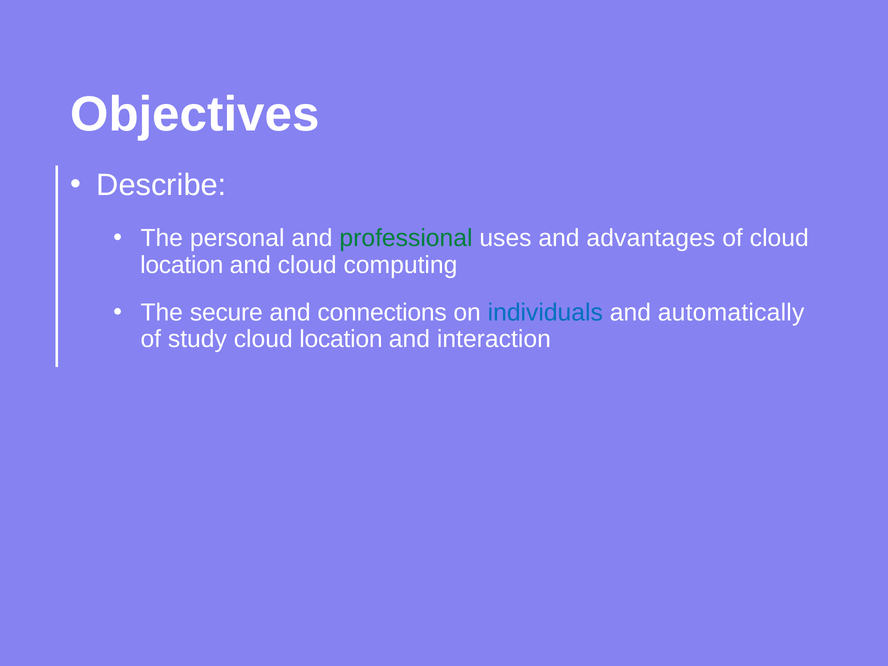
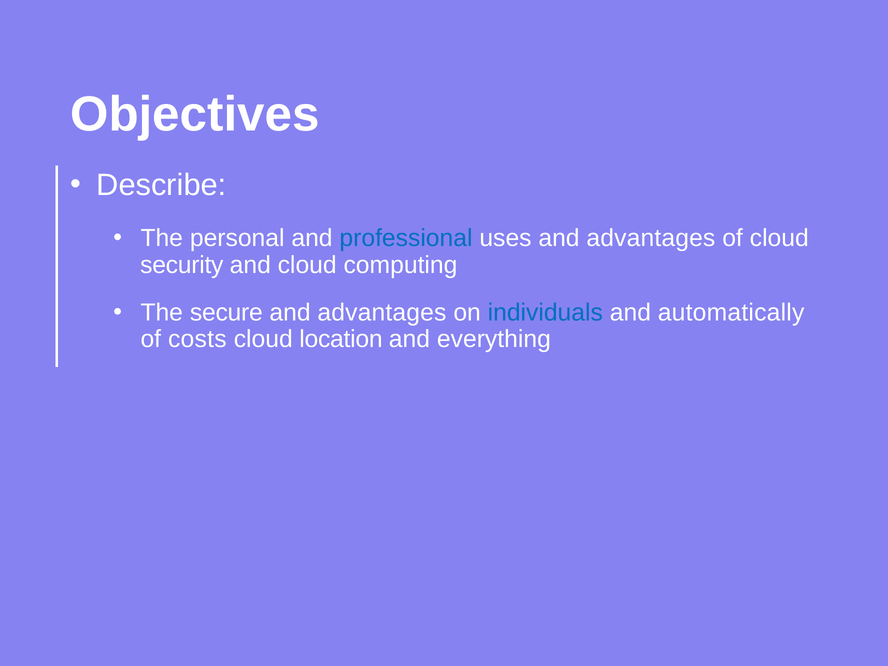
professional colour: green -> blue
location at (182, 265): location -> security
connections at (382, 313): connections -> advantages
study: study -> costs
interaction: interaction -> everything
